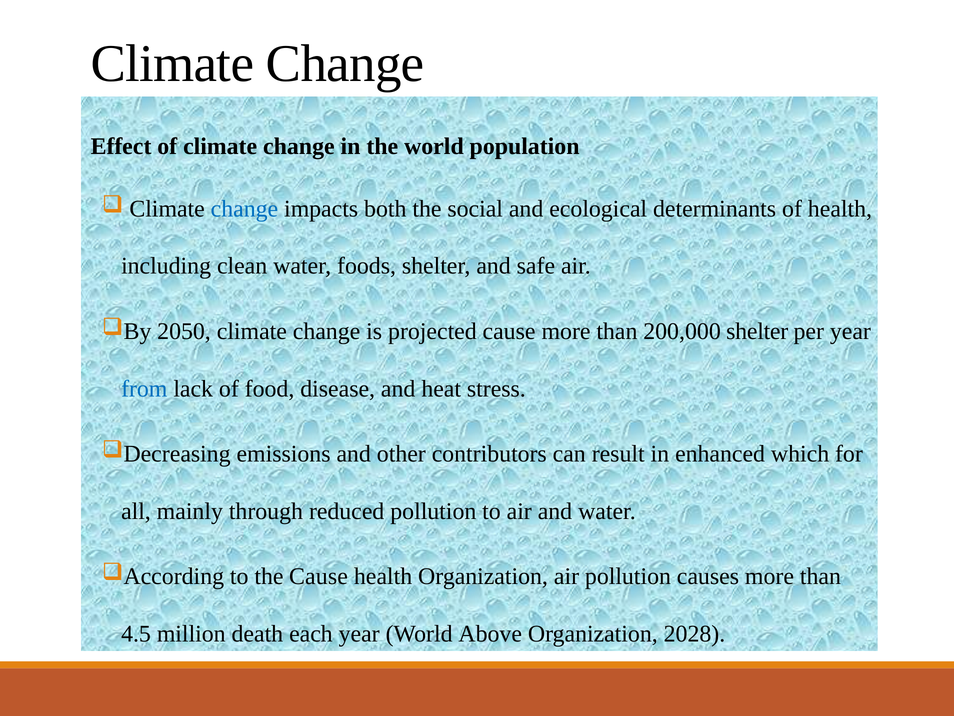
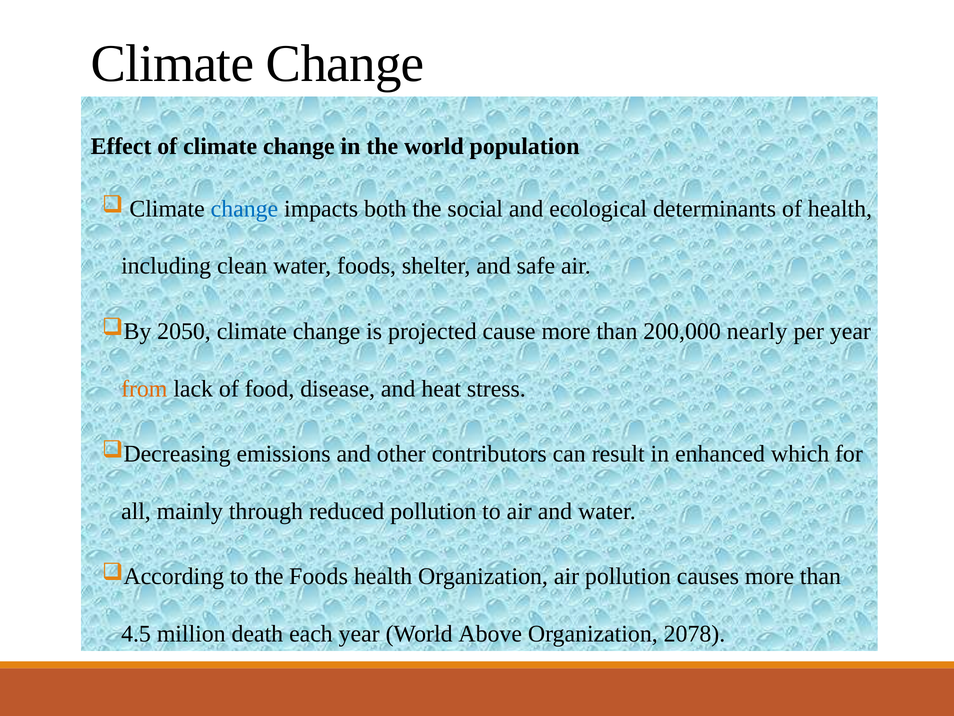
200,000 shelter: shelter -> nearly
from colour: blue -> orange
the Cause: Cause -> Foods
2028: 2028 -> 2078
